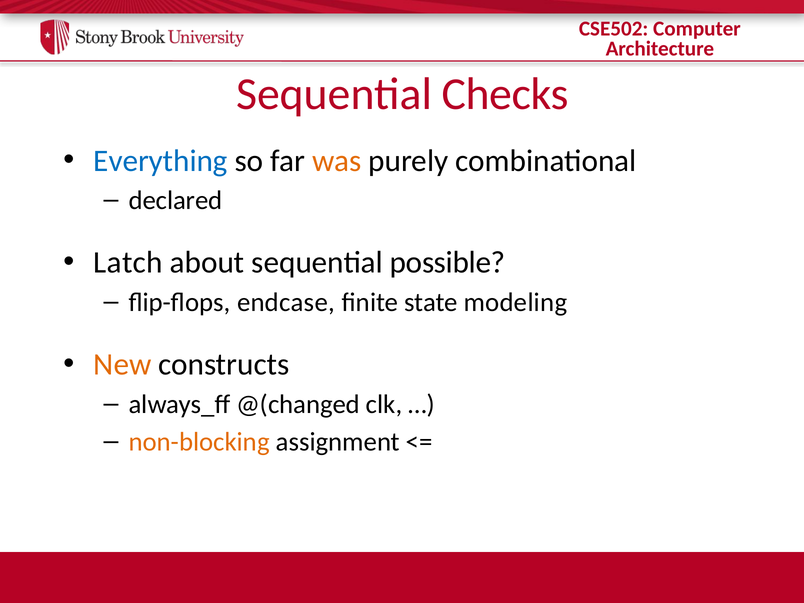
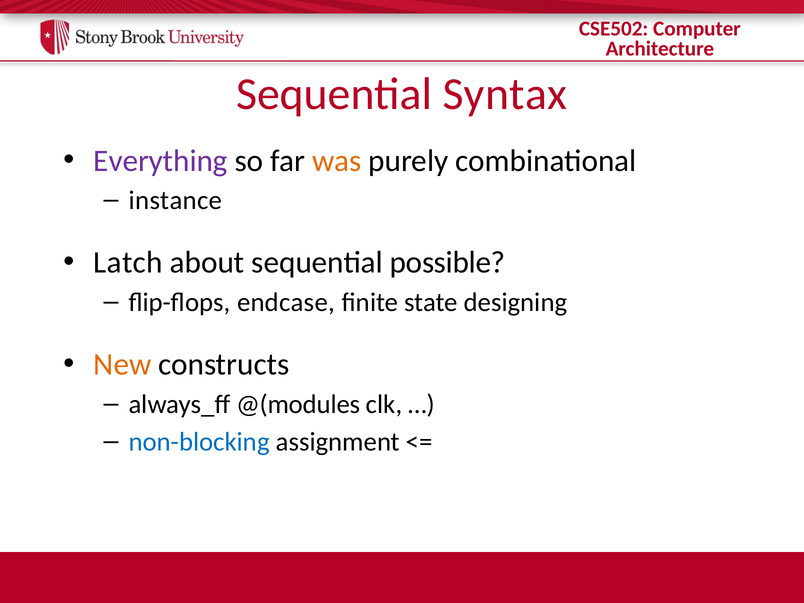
Checks: Checks -> Syntax
Everything colour: blue -> purple
declared: declared -> instance
modeling: modeling -> designing
@(changed: @(changed -> @(modules
non-blocking colour: orange -> blue
